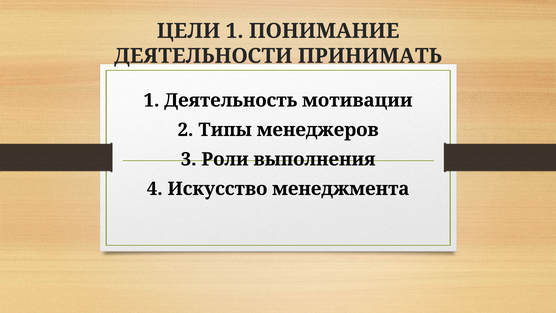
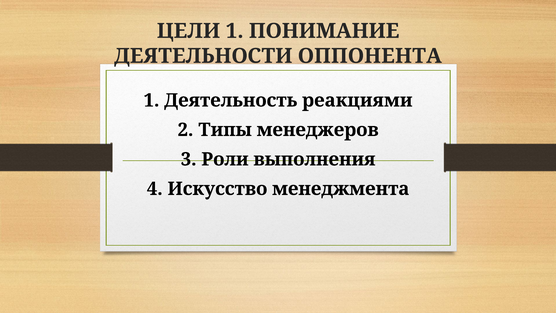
ПРИНИМАТЬ: ПРИНИМАТЬ -> ОППОНЕНТА
мотивации: мотивации -> реакциями
